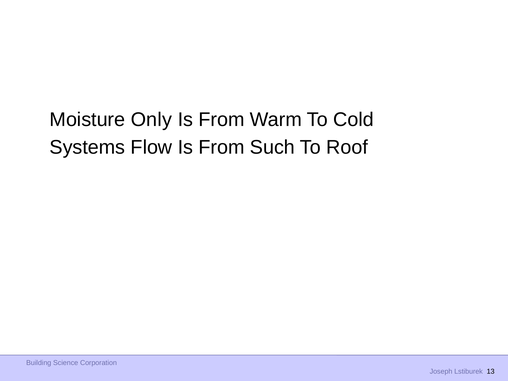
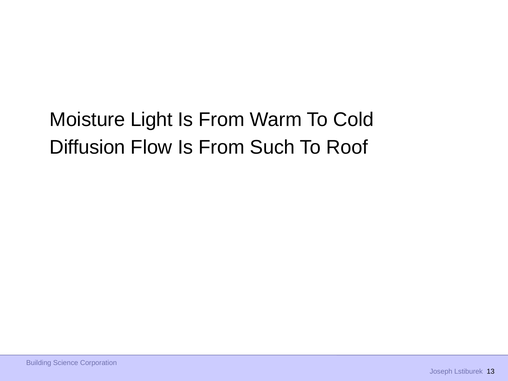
Only: Only -> Light
Systems: Systems -> Diffusion
